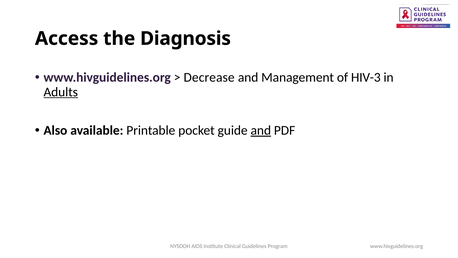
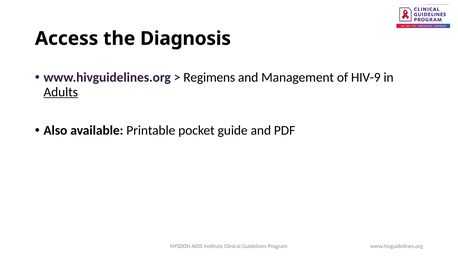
Decrease: Decrease -> Regimens
HIV-3: HIV-3 -> HIV-9
and at (261, 130) underline: present -> none
